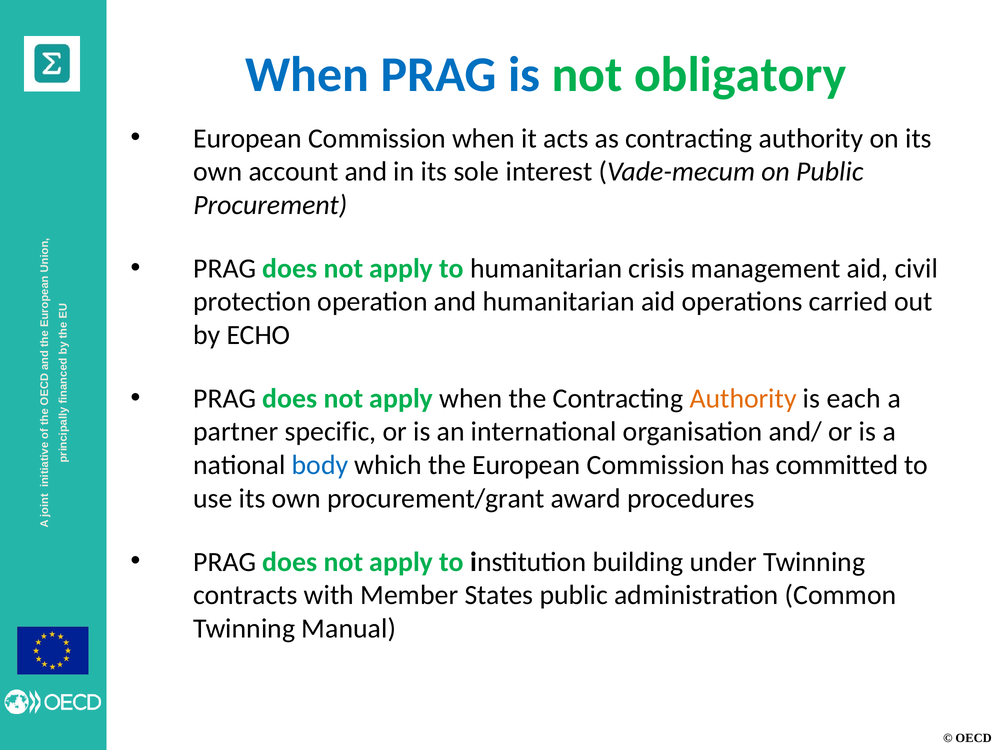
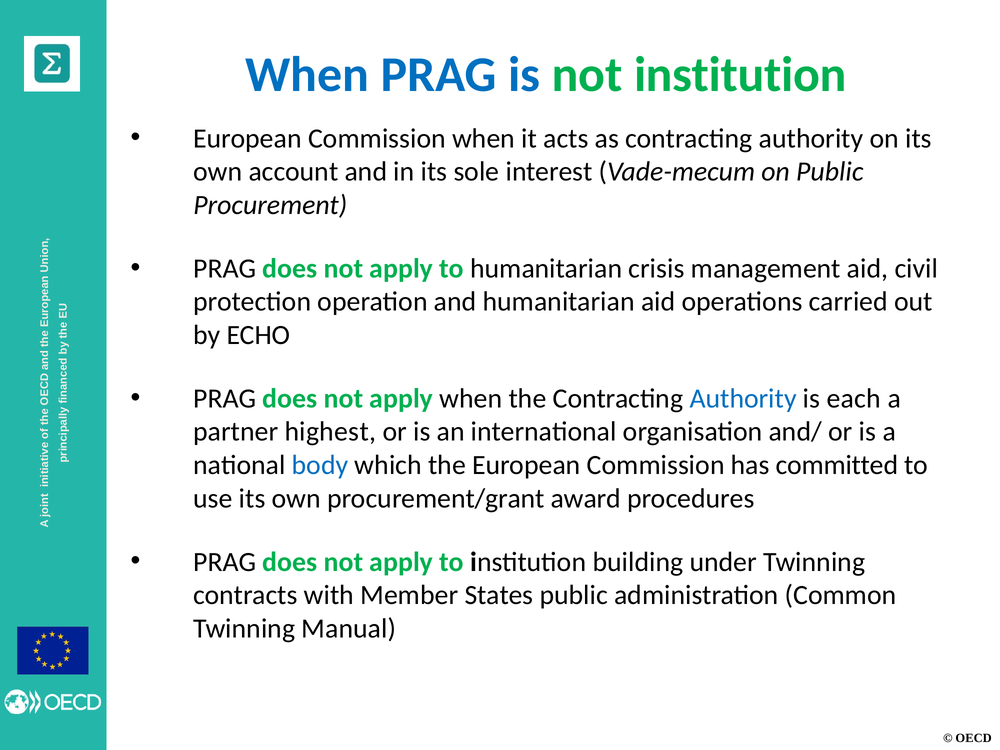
not obligatory: obligatory -> institution
Authority at (743, 398) colour: orange -> blue
specific: specific -> highest
